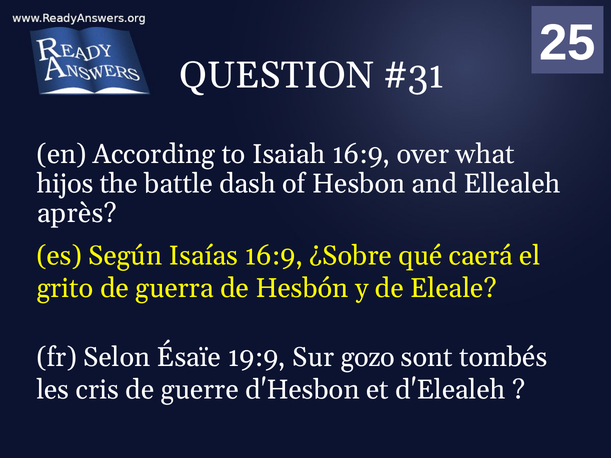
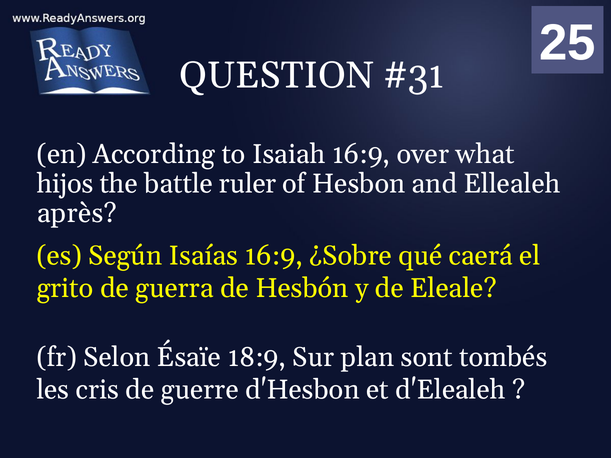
dash: dash -> ruler
19:9: 19:9 -> 18:9
gozo: gozo -> plan
